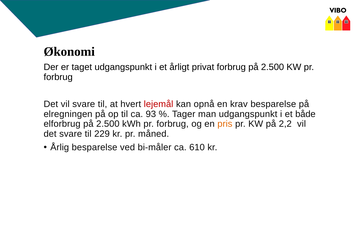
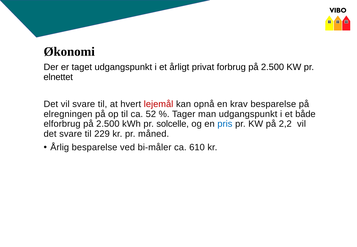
forbrug at (58, 77): forbrug -> elnettet
93: 93 -> 52
kWh pr forbrug: forbrug -> solcelle
pris colour: orange -> blue
